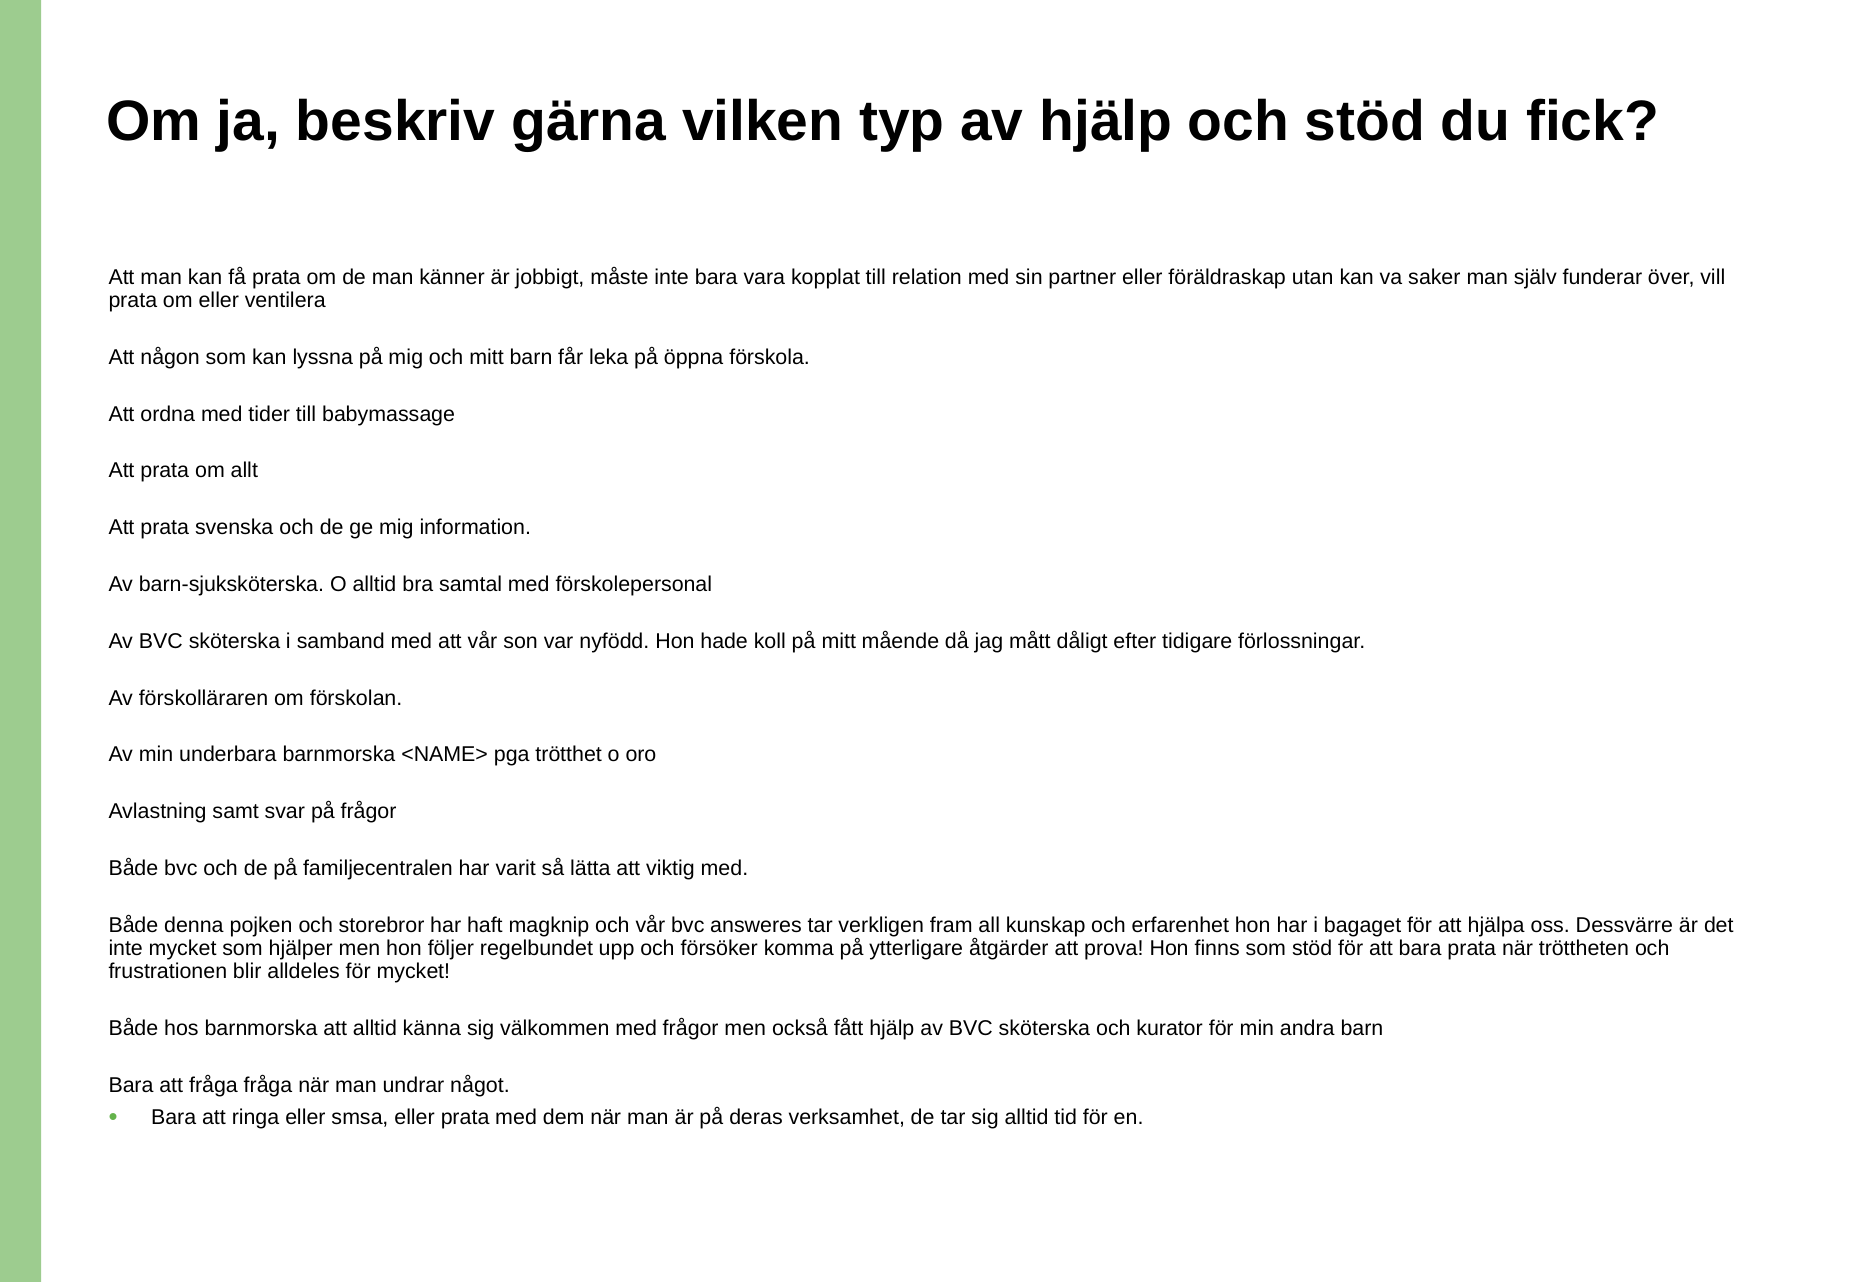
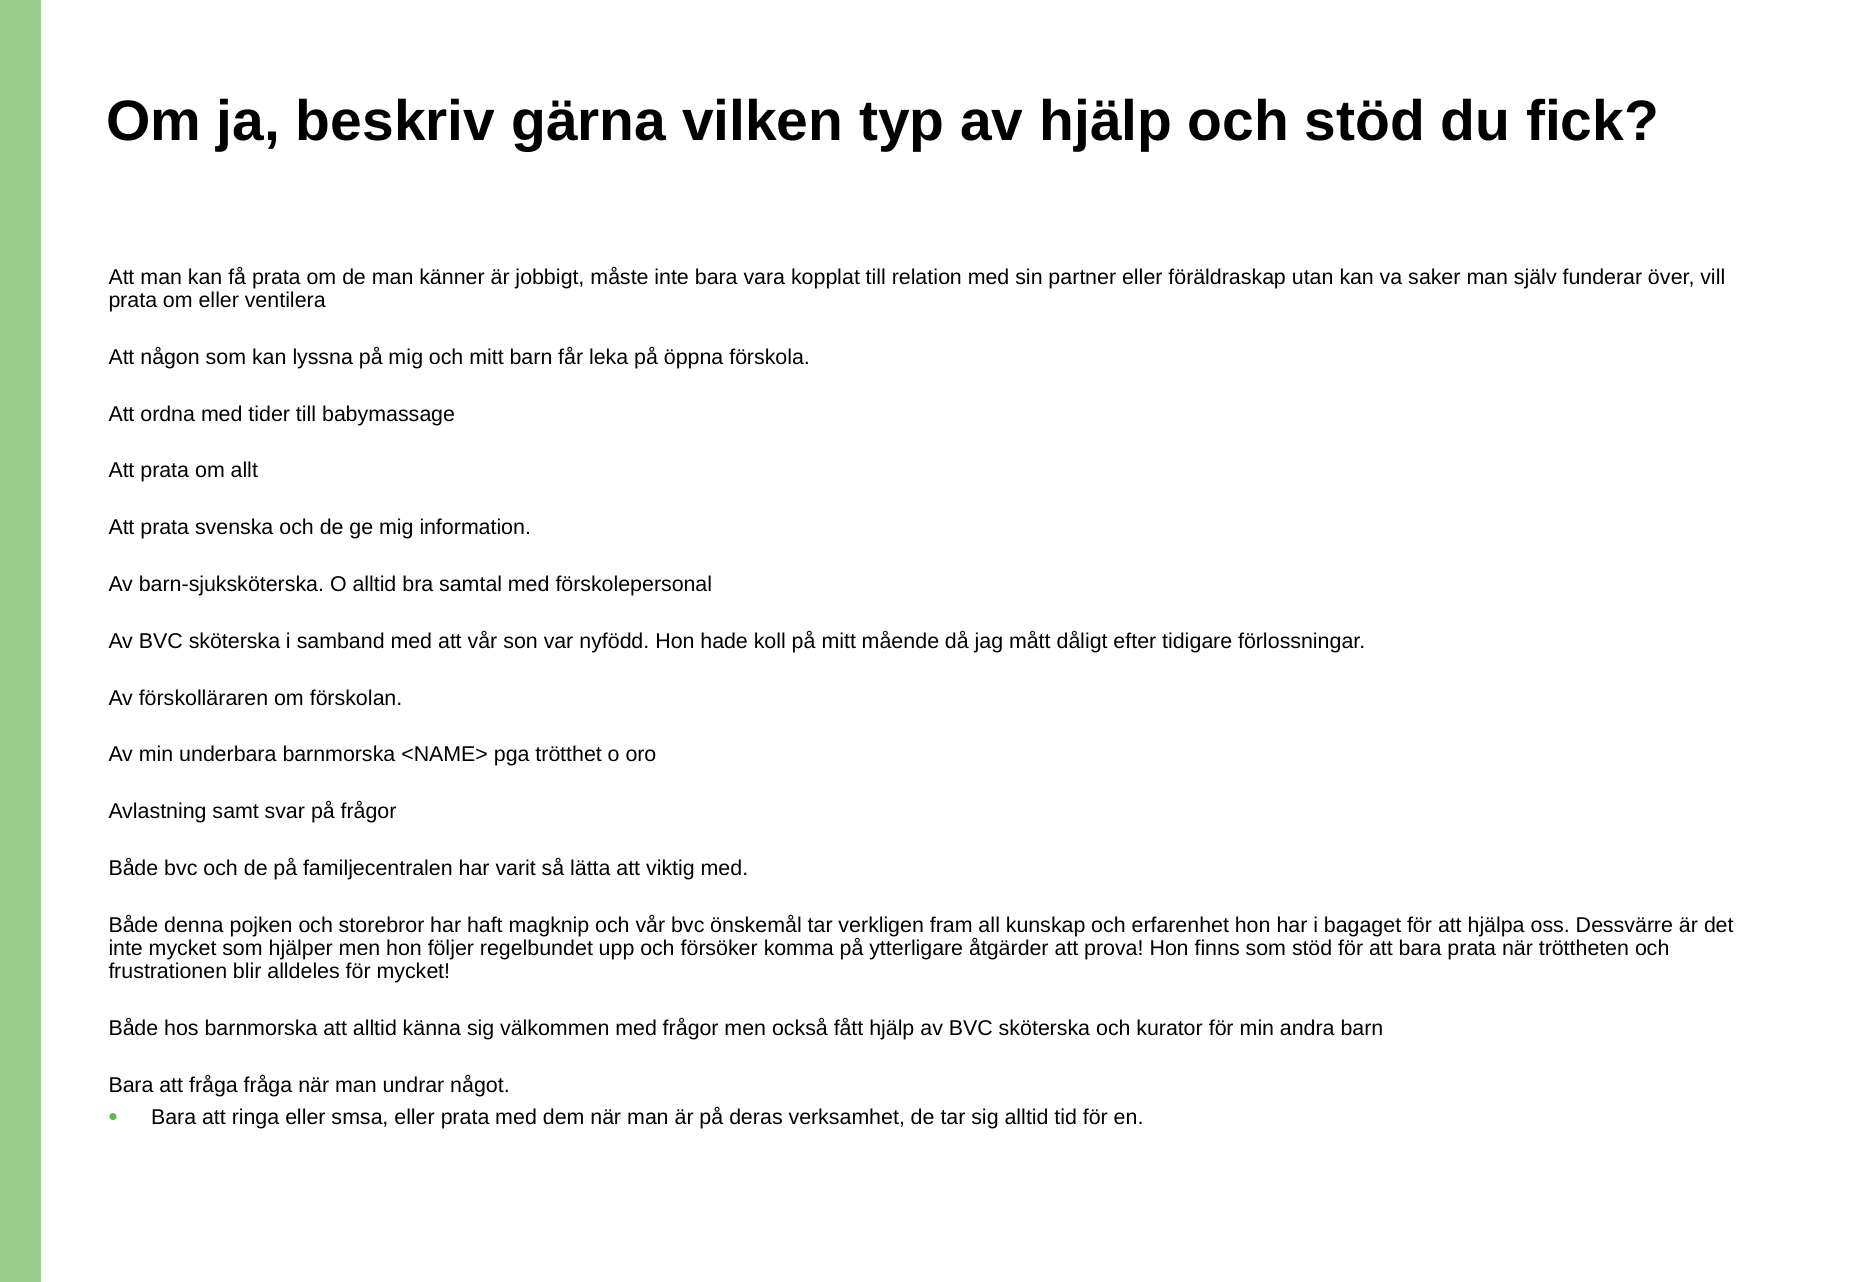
answeres: answeres -> önskemål
